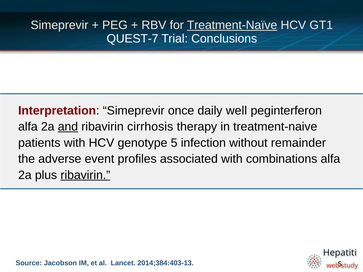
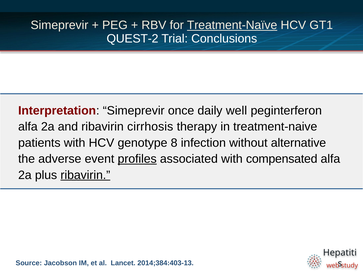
QUEST-7: QUEST-7 -> QUEST-2
and underline: present -> none
5: 5 -> 8
remainder: remainder -> alternative
profiles underline: none -> present
combinations: combinations -> compensated
